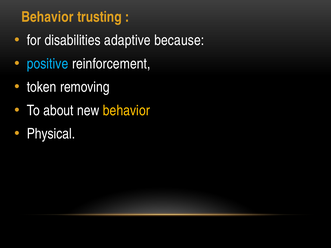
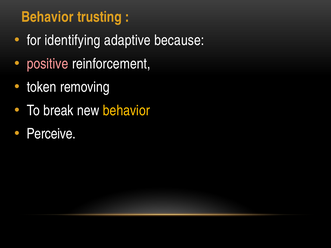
disabilities: disabilities -> identifying
positive colour: light blue -> pink
about: about -> break
Physical: Physical -> Perceive
